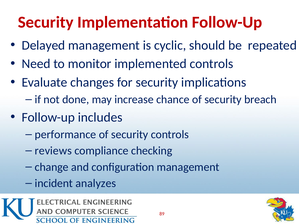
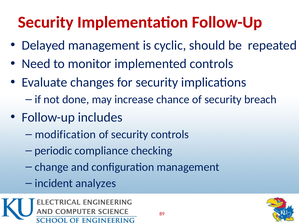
performance: performance -> modification
reviews: reviews -> periodic
